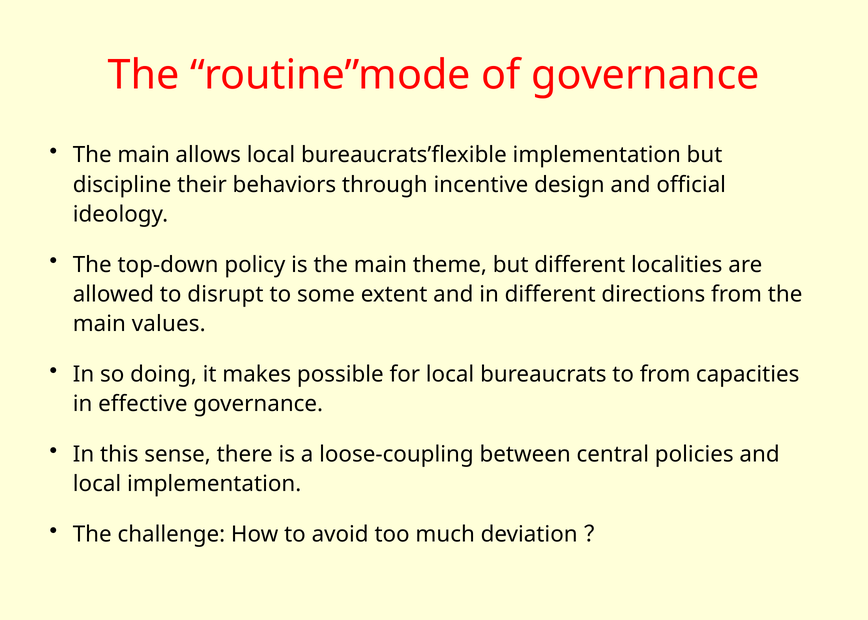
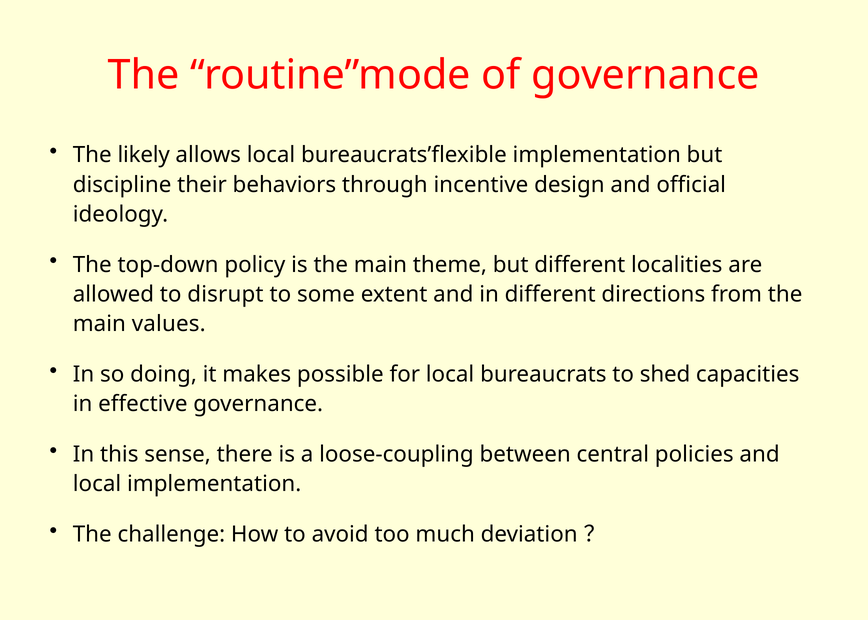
main at (144, 155): main -> likely
to from: from -> shed
